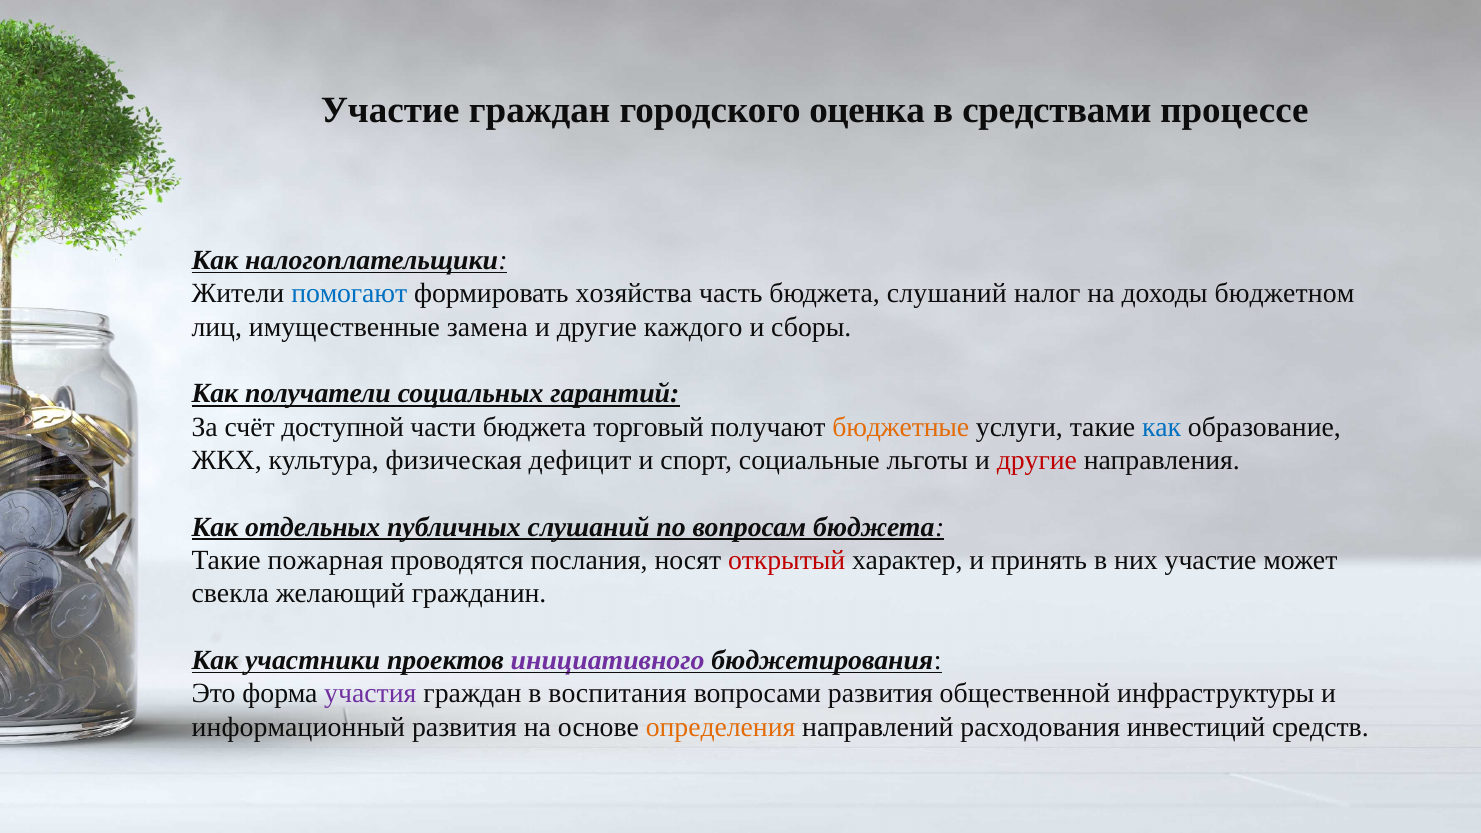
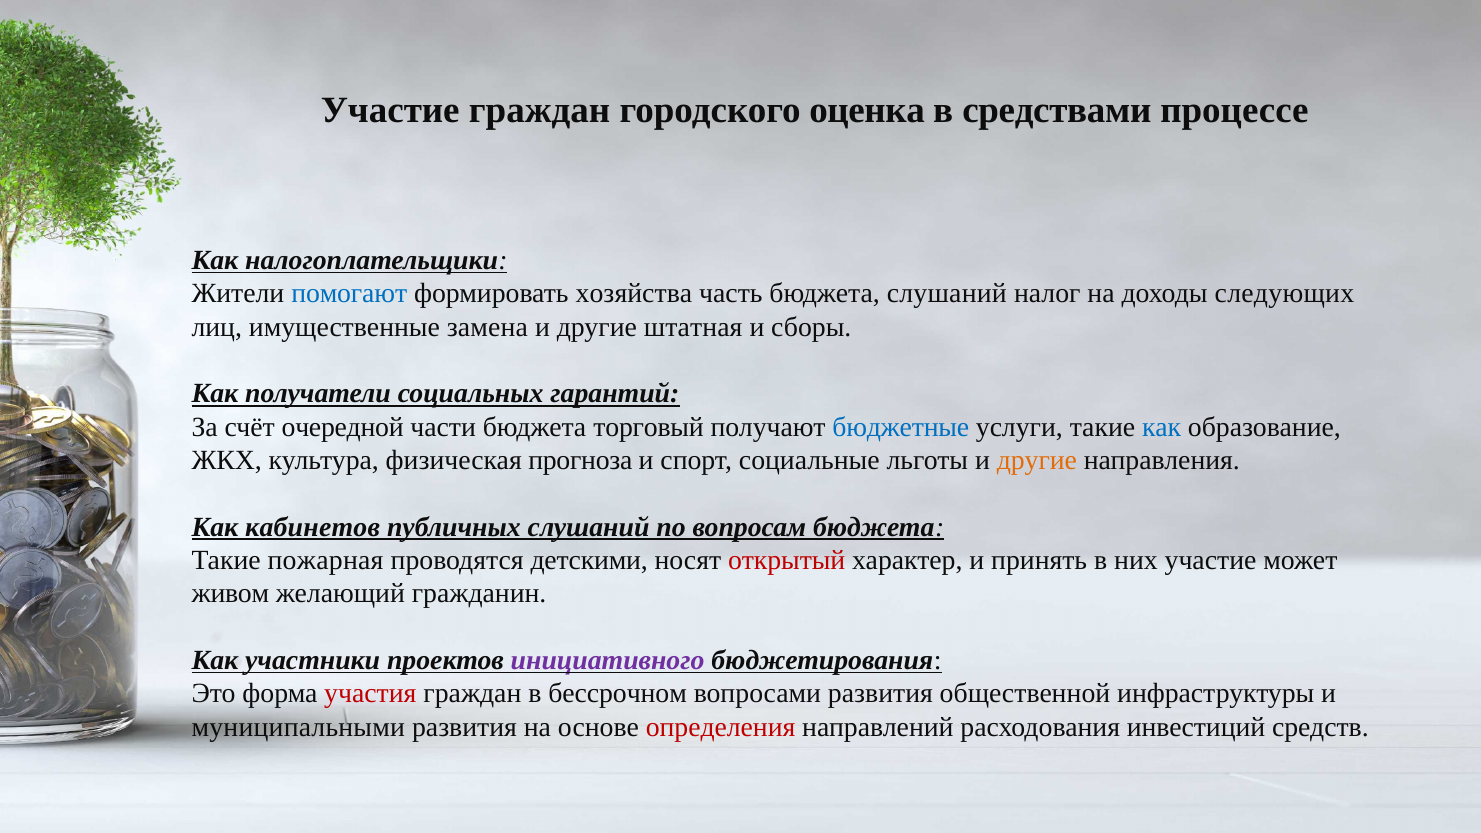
бюджетном: бюджетном -> следующих
каждого: каждого -> штатная
доступной: доступной -> очередной
бюджетные colour: orange -> blue
дефицит: дефицит -> прогноза
другие at (1037, 460) colour: red -> orange
отдельных: отдельных -> кабинетов
послания: послания -> детскими
свекла: свекла -> живом
участия colour: purple -> red
воспитания: воспитания -> бессрочном
информационный: информационный -> муниципальными
определения colour: orange -> red
